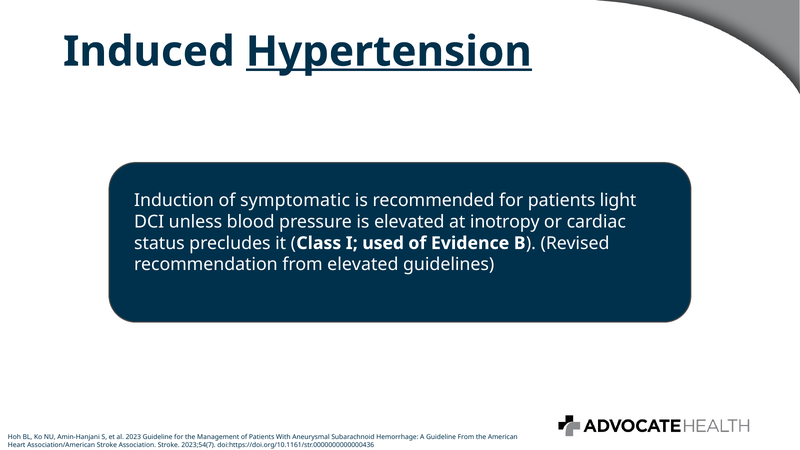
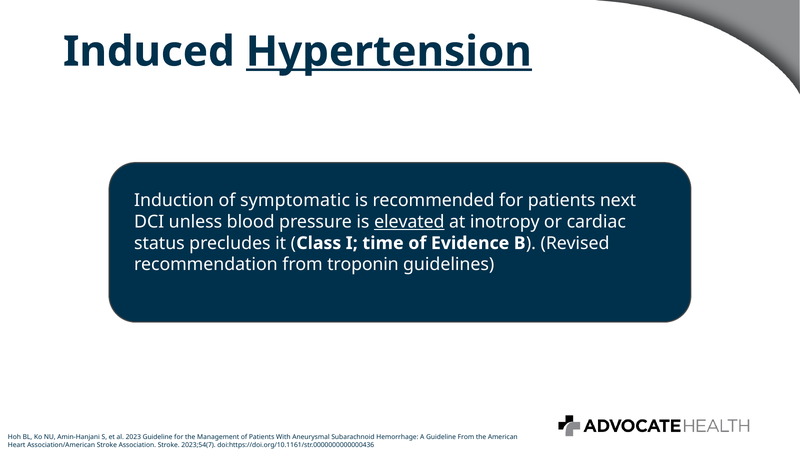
light: light -> next
elevated at (409, 222) underline: none -> present
used: used -> time
from elevated: elevated -> troponin
